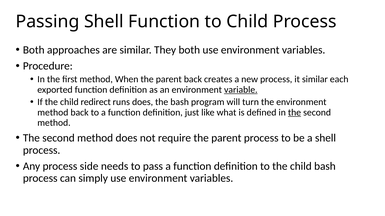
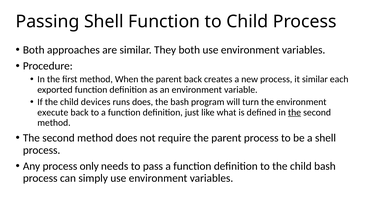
variable underline: present -> none
redirect: redirect -> devices
method at (53, 113): method -> execute
side: side -> only
